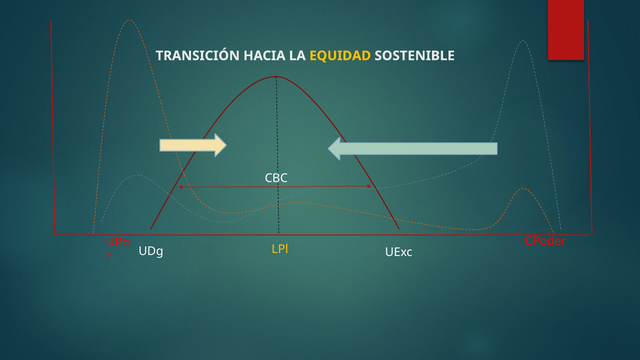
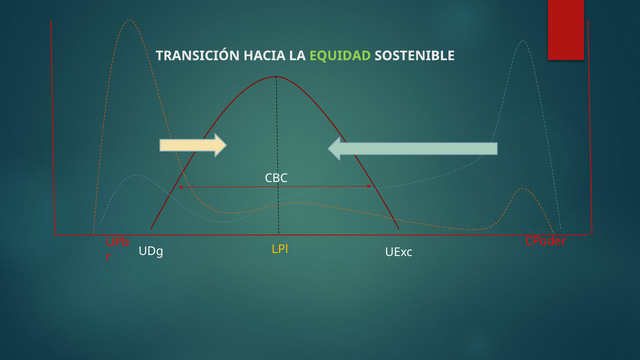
EQUIDAD colour: yellow -> light green
